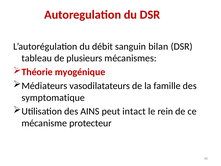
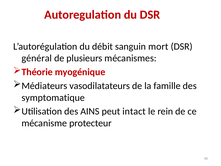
bilan: bilan -> mort
tableau: tableau -> général
